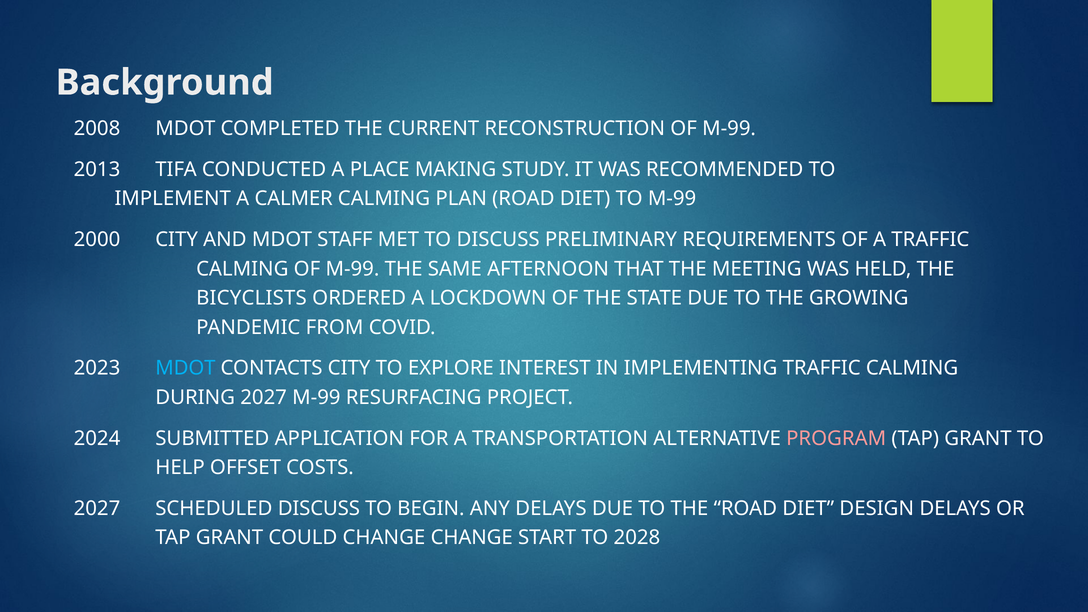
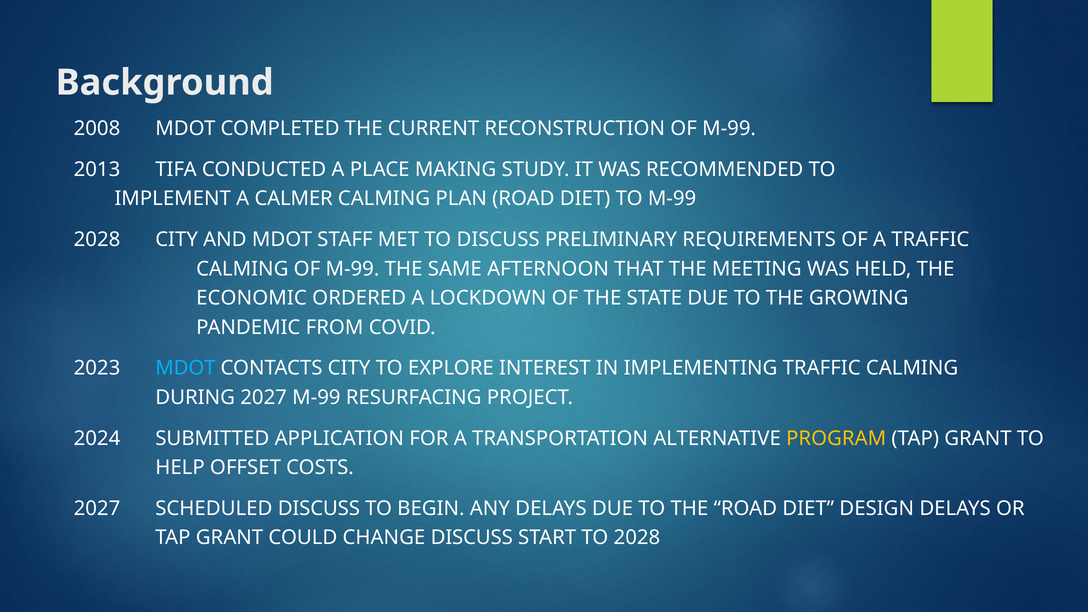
2000 at (97, 239): 2000 -> 2028
BICYCLISTS: BICYCLISTS -> ECONOMIC
PROGRAM colour: pink -> yellow
CHANGE CHANGE: CHANGE -> DISCUSS
